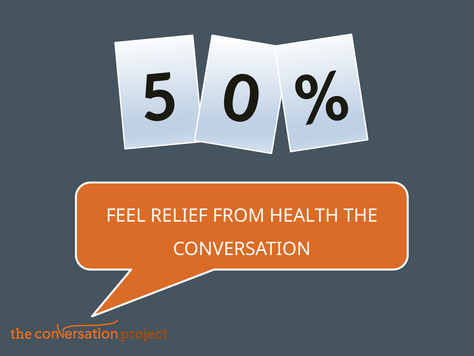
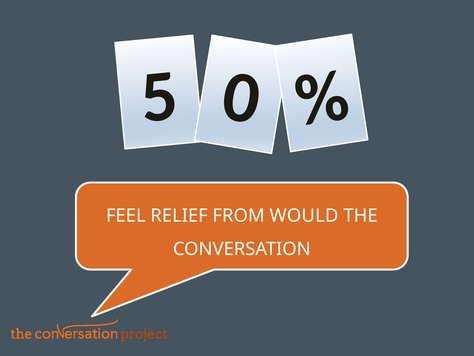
HEALTH: HEALTH -> WOULD
